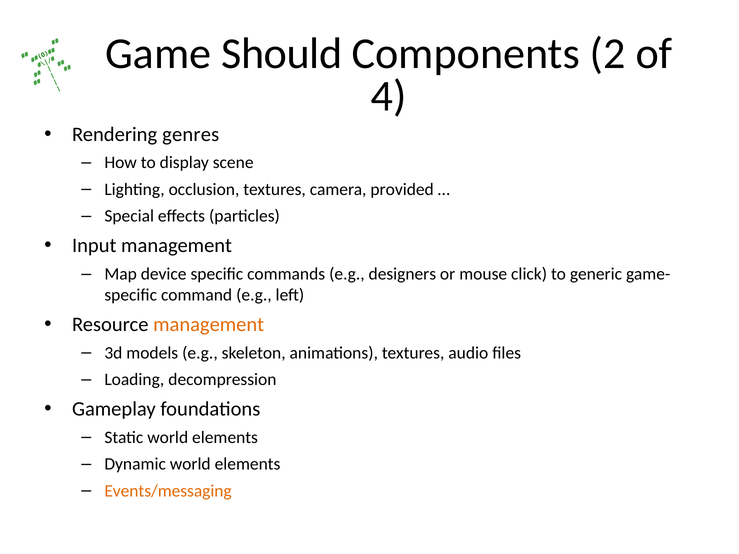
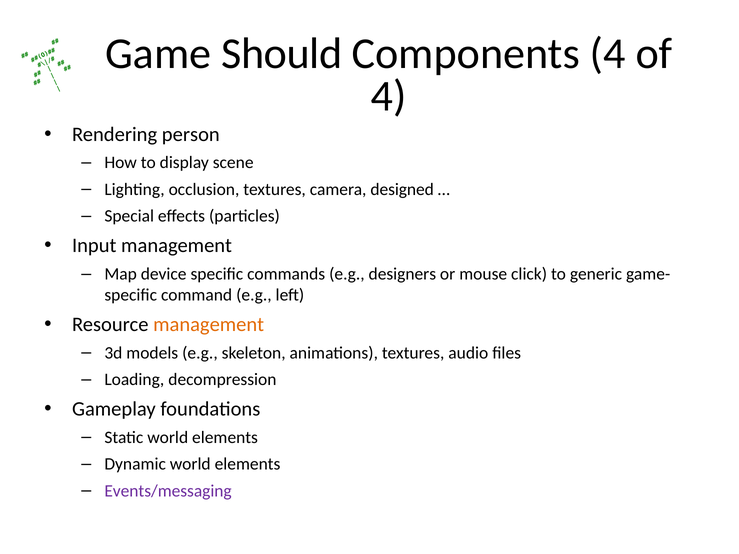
Components 2: 2 -> 4
genres: genres -> person
provided: provided -> designed
Events/messaging colour: orange -> purple
